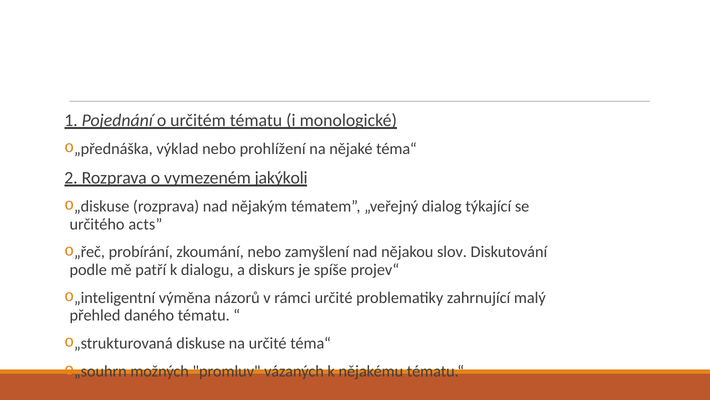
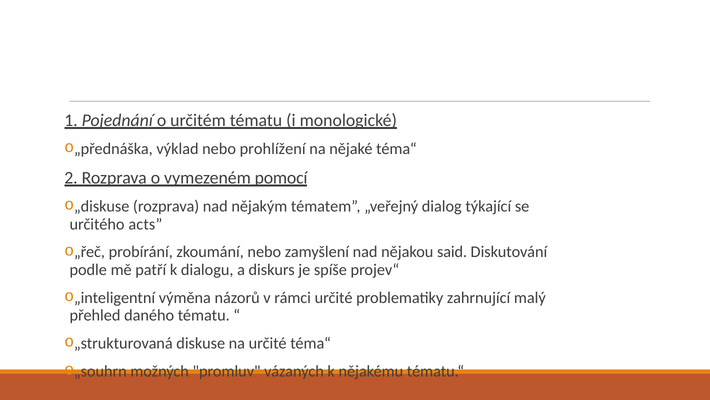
jakýkoli: jakýkoli -> pomocí
slov: slov -> said
